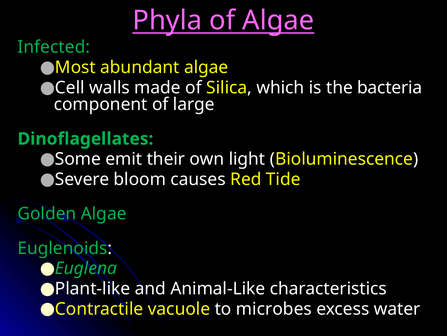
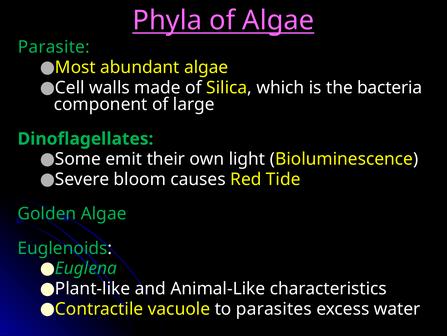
Infected: Infected -> Parasite
microbes: microbes -> parasites
